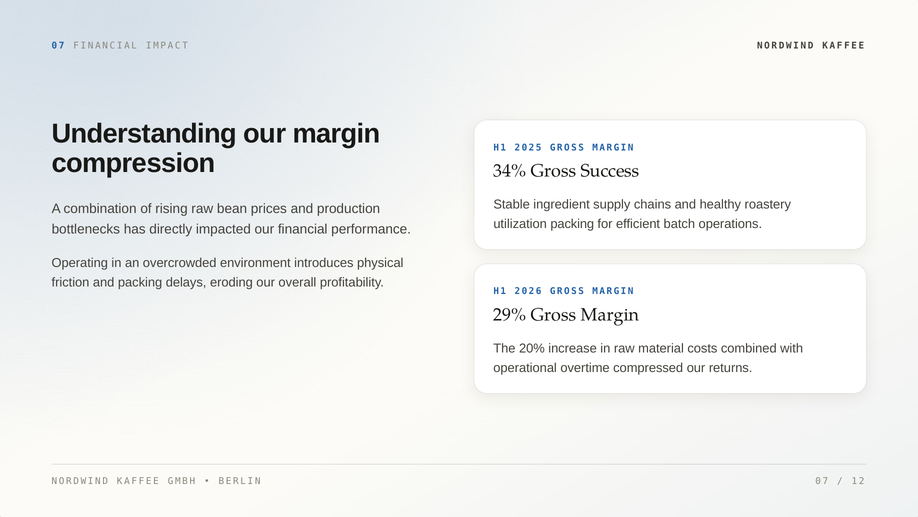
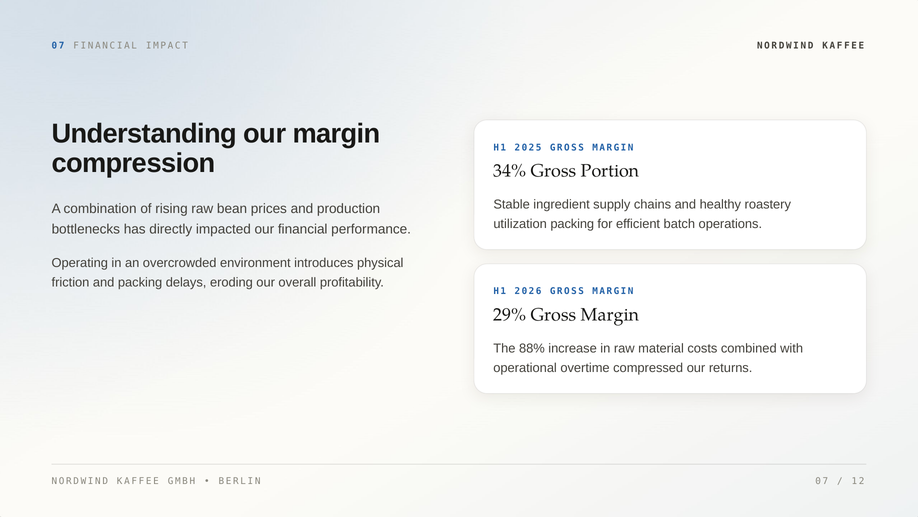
Success: Success -> Portion
20%: 20% -> 88%
